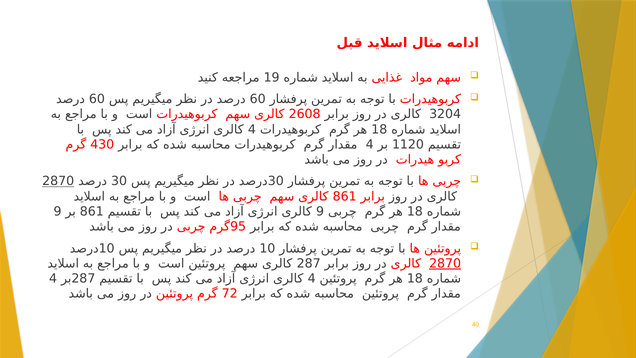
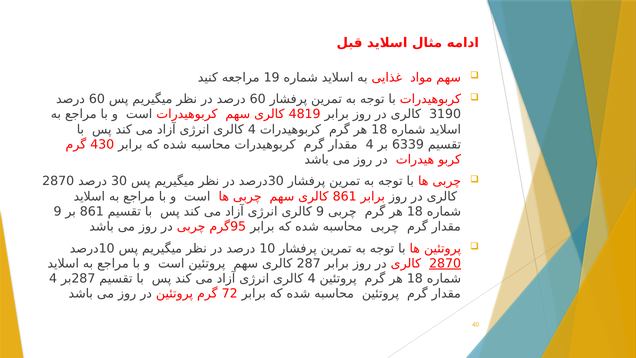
2608: 2608 -> 4819
3204: 3204 -> 3190
1120: 1120 -> 6339
2870 at (58, 181) underline: present -> none
